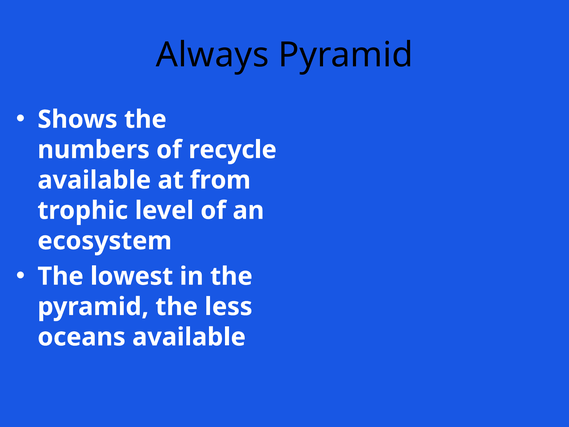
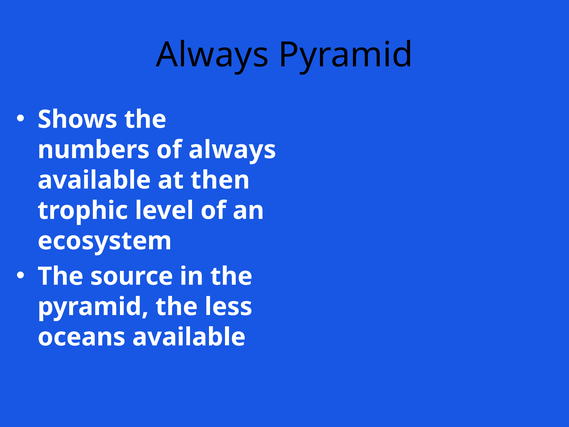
of recycle: recycle -> always
from: from -> then
lowest: lowest -> source
